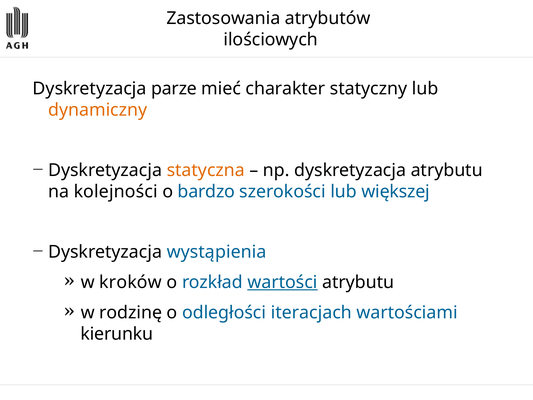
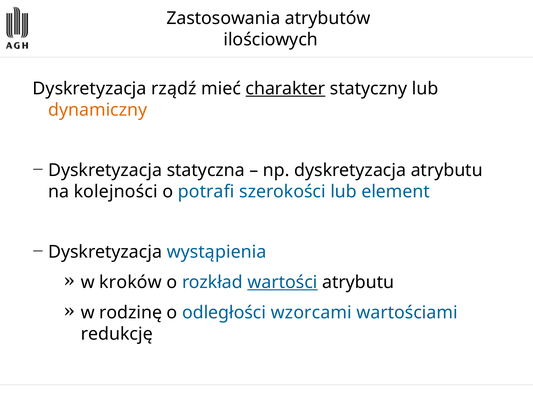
parze: parze -> rządź
charakter underline: none -> present
statyczna colour: orange -> black
bardzo: bardzo -> potrafi
większej: większej -> element
iteracjach: iteracjach -> wzorcami
kierunku: kierunku -> redukcję
